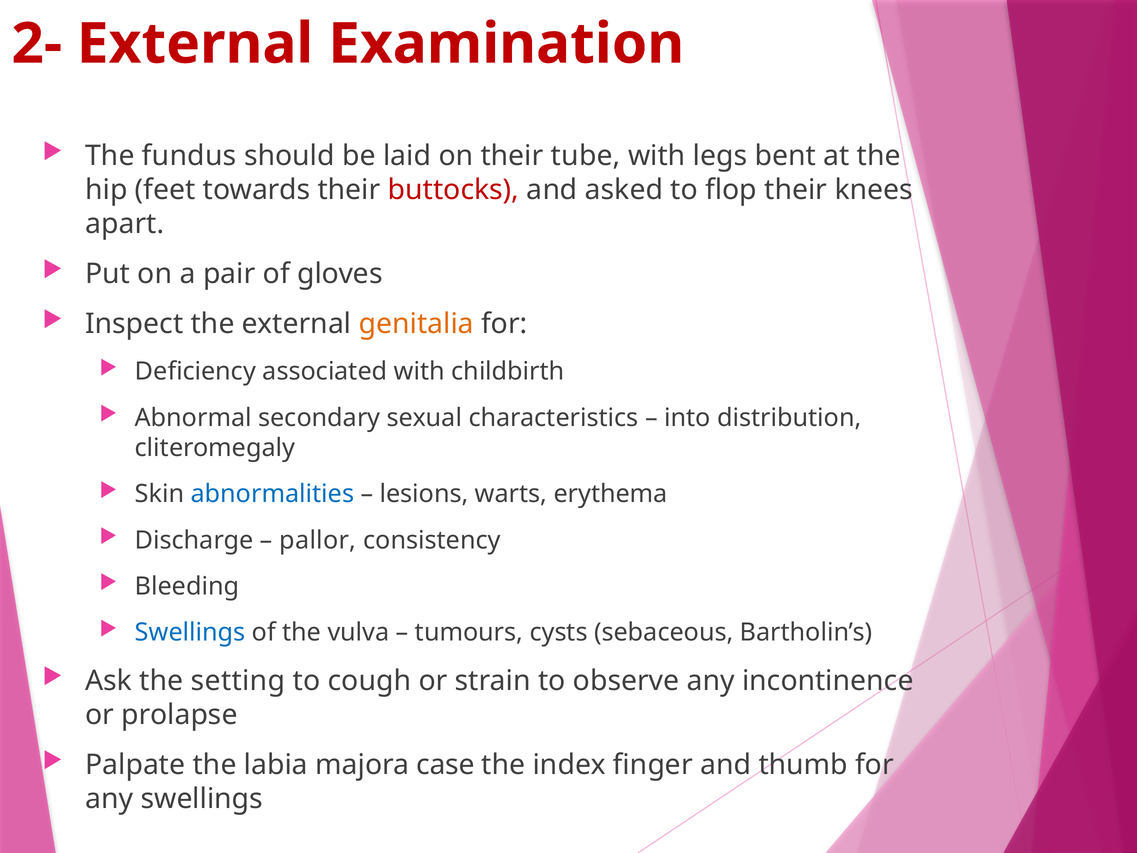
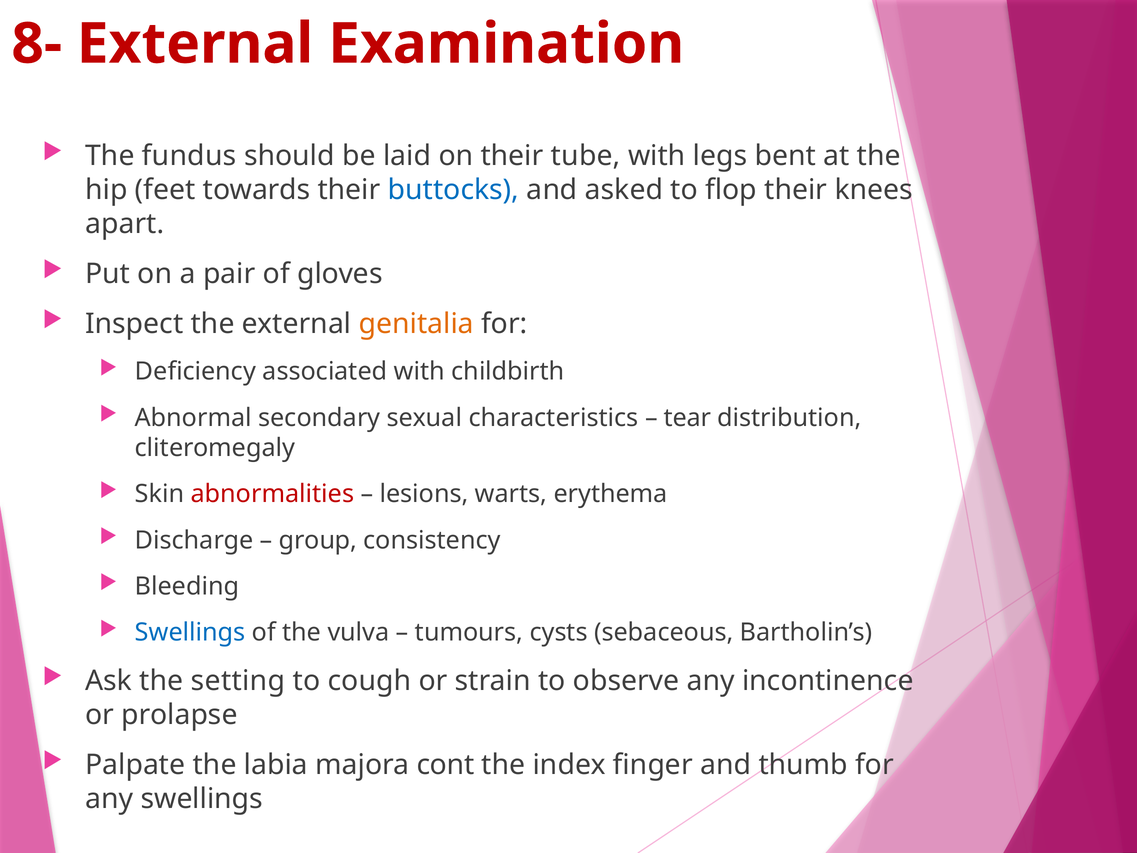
2-: 2- -> 8-
buttocks colour: red -> blue
into: into -> tear
abnormalities colour: blue -> red
pallor: pallor -> group
case: case -> cont
